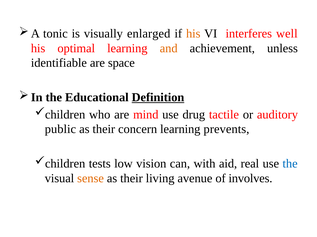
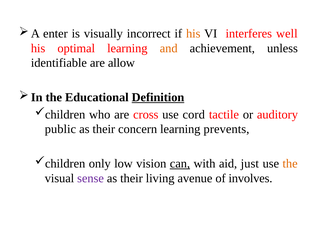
tonic: tonic -> enter
enlarged: enlarged -> incorrect
space: space -> allow
mind: mind -> cross
drug: drug -> cord
tests: tests -> only
can underline: none -> present
real: real -> just
the at (290, 164) colour: blue -> orange
sense colour: orange -> purple
